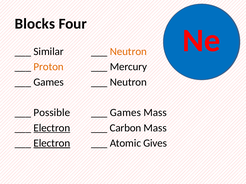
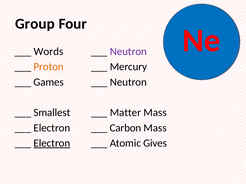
Blocks: Blocks -> Group
Similar: Similar -> Words
Neutron at (128, 52) colour: orange -> purple
Possible: Possible -> Smallest
Games at (125, 113): Games -> Matter
Electron at (52, 128) underline: present -> none
